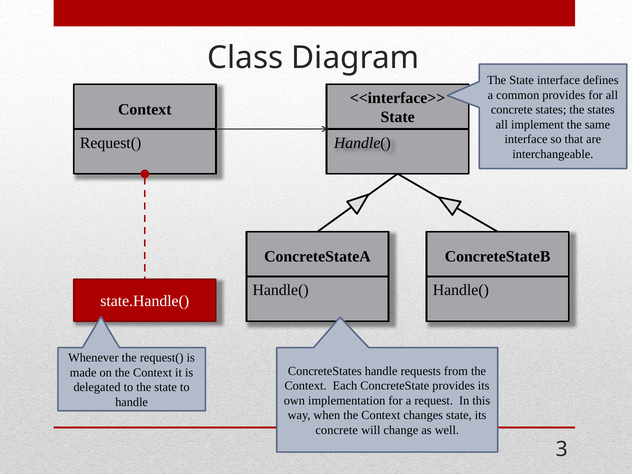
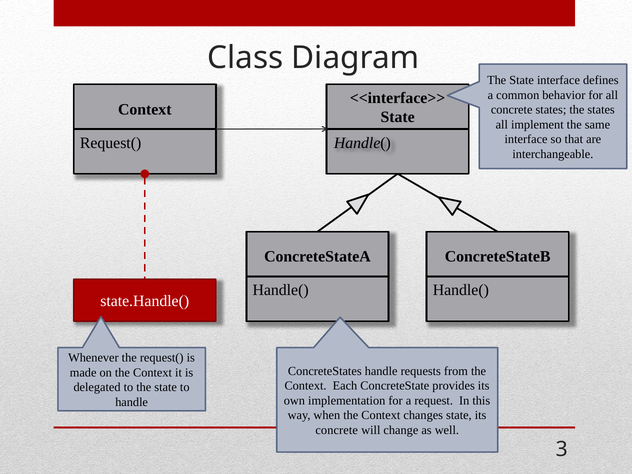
common provides: provides -> behavior
